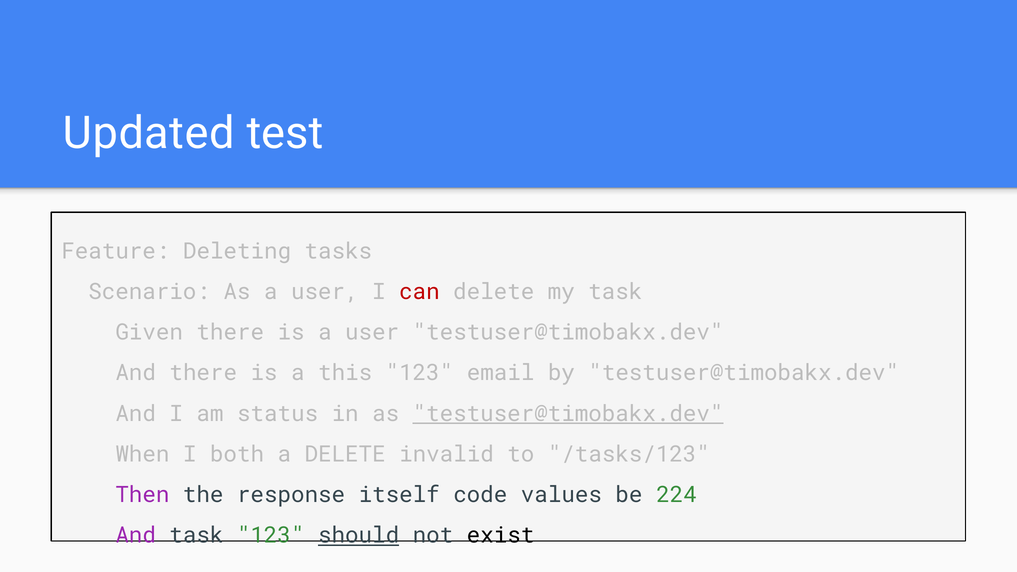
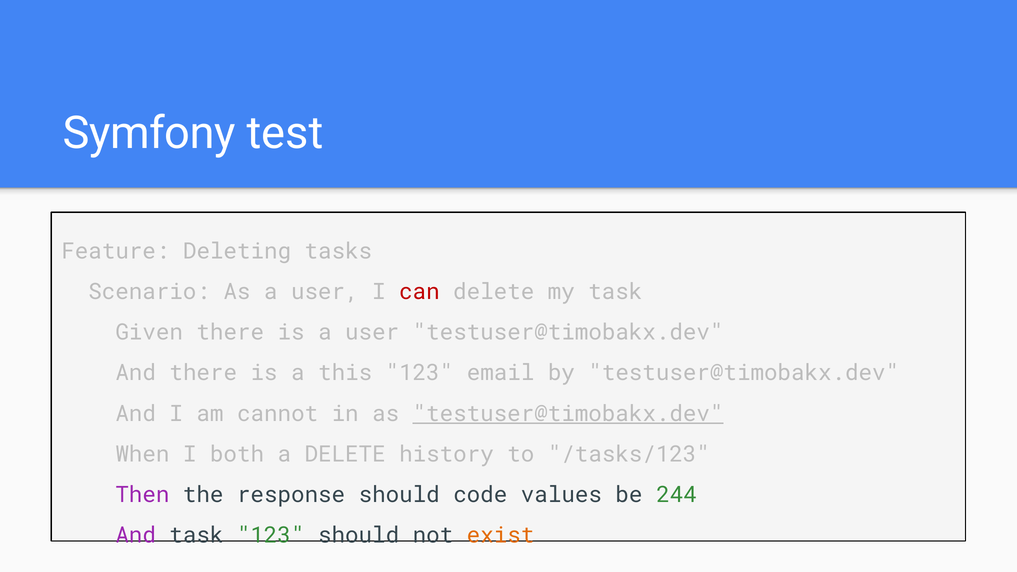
Updated: Updated -> Symfony
status: status -> cannot
invalid: invalid -> history
response itself: itself -> should
224: 224 -> 244
should at (359, 536) underline: present -> none
exist colour: black -> orange
